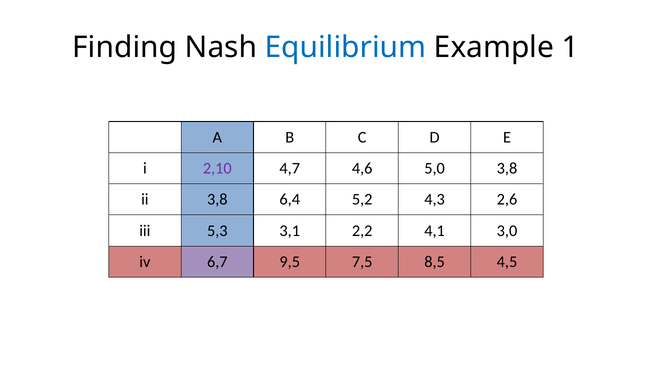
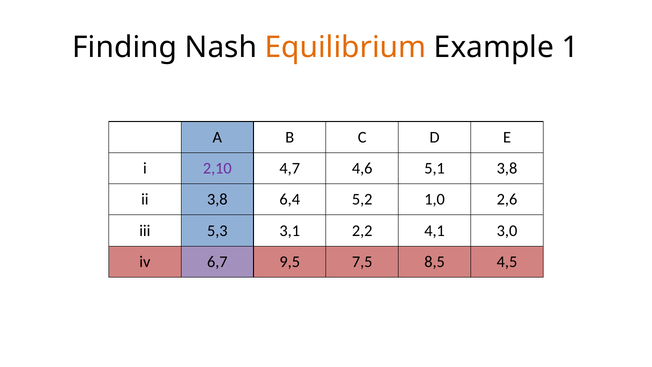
Equilibrium colour: blue -> orange
5,0: 5,0 -> 5,1
4,3: 4,3 -> 1,0
